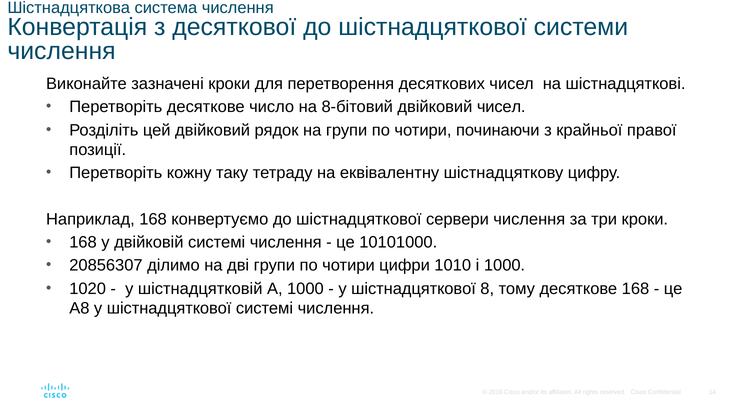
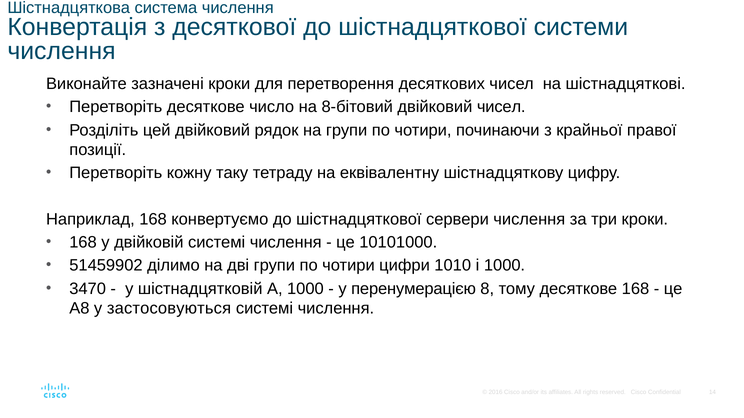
20856307: 20856307 -> 51459902
1020: 1020 -> 3470
шістнадцяткової at (414, 289): шістнадцяткової -> перенумерацією
A8 у шістнадцяткової: шістнадцяткової -> застосовуються
